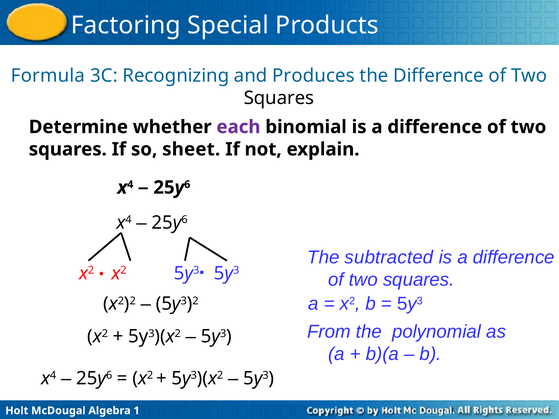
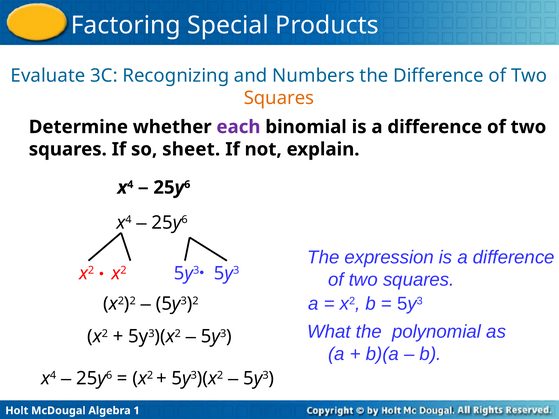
Formula: Formula -> Evaluate
Produces: Produces -> Numbers
Squares at (279, 98) colour: black -> orange
subtracted: subtracted -> expression
From: From -> What
